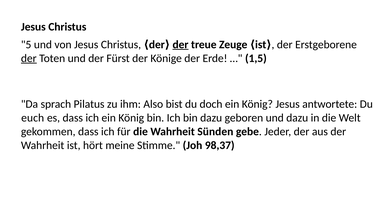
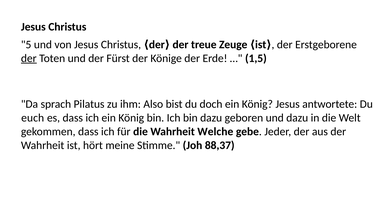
der at (181, 44) underline: present -> none
Sünden: Sünden -> Welche
98,37: 98,37 -> 88,37
